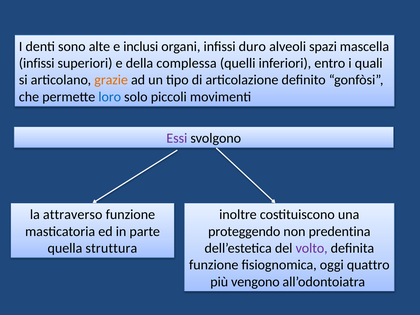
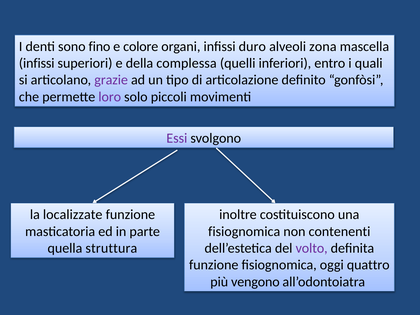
alte: alte -> fino
inclusi: inclusi -> colore
spazi: spazi -> zona
grazie colour: orange -> purple
loro colour: blue -> purple
attraverso: attraverso -> localizzate
proteggendo at (244, 231): proteggendo -> fisiognomica
predentina: predentina -> contenenti
